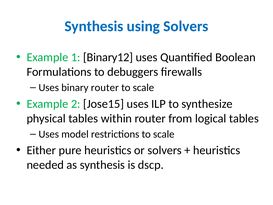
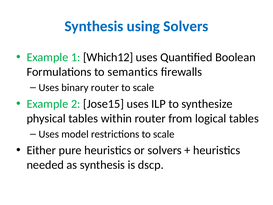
Binary12: Binary12 -> Which12
debuggers: debuggers -> semantics
